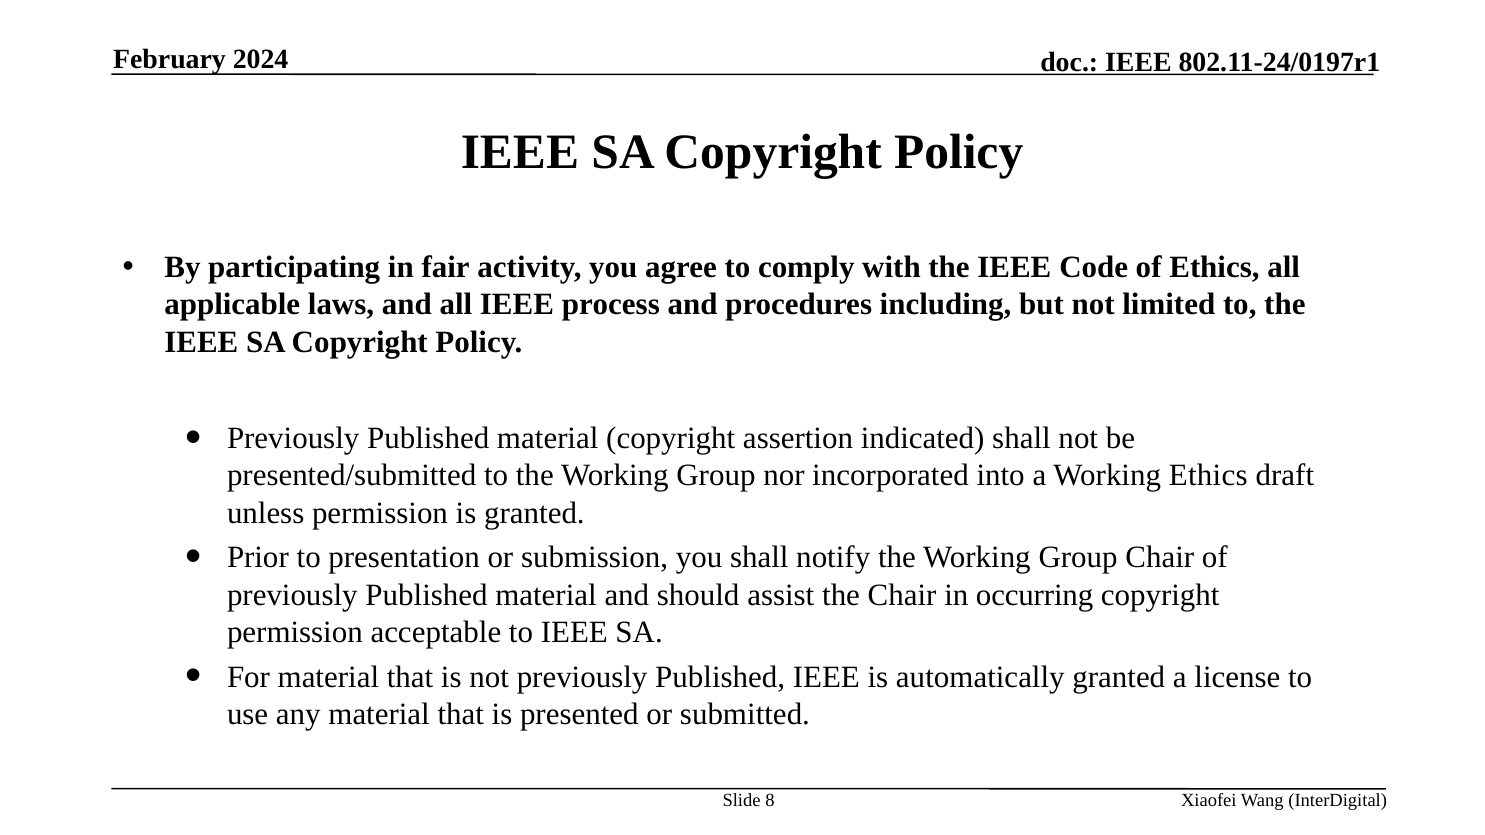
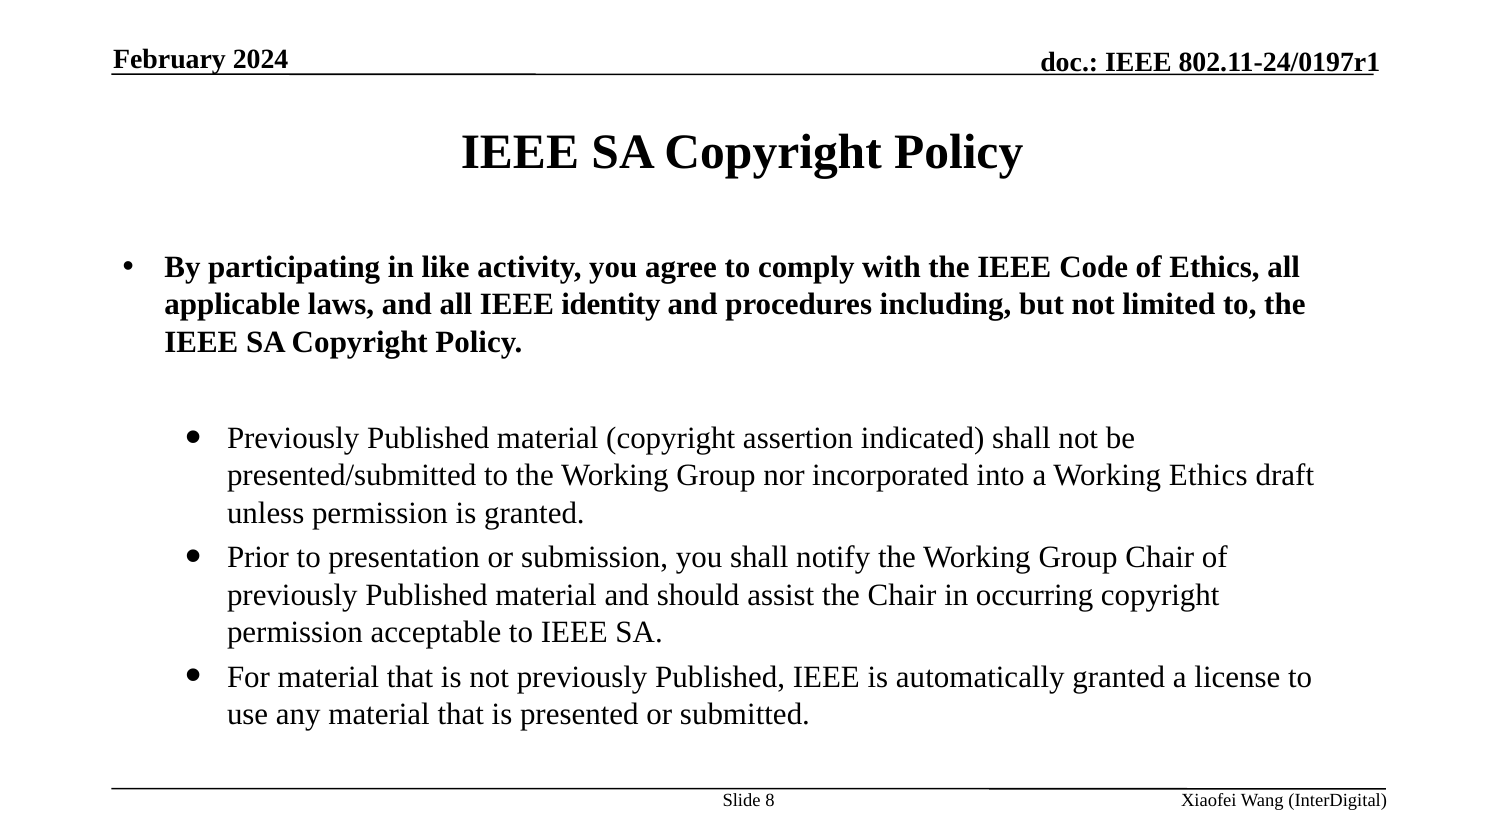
fair: fair -> like
process: process -> identity
